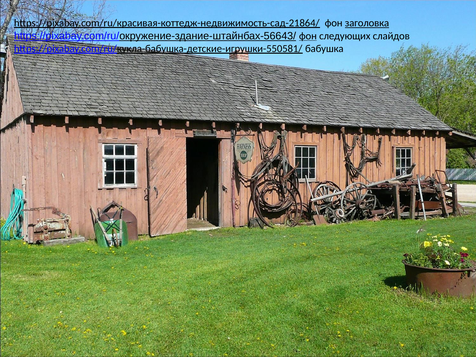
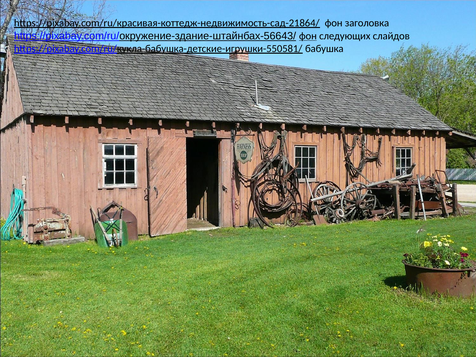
заголовка underline: present -> none
